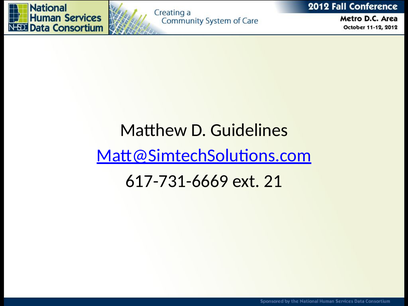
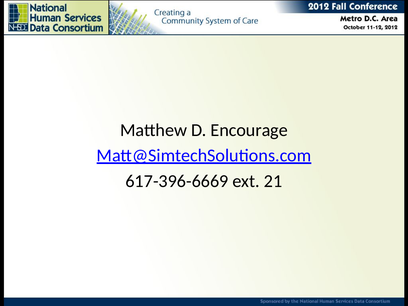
Guidelines: Guidelines -> Encourage
617-731-6669: 617-731-6669 -> 617-396-6669
